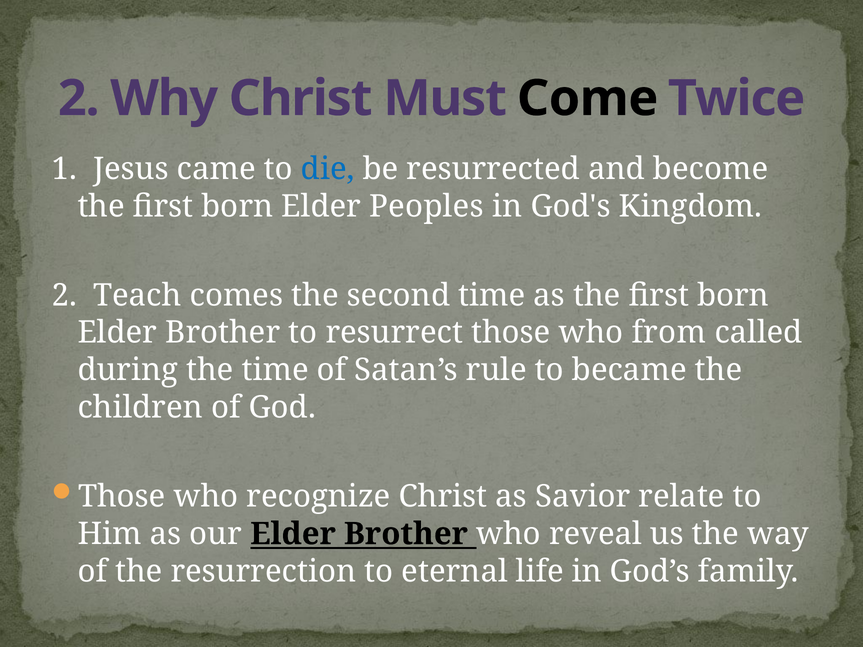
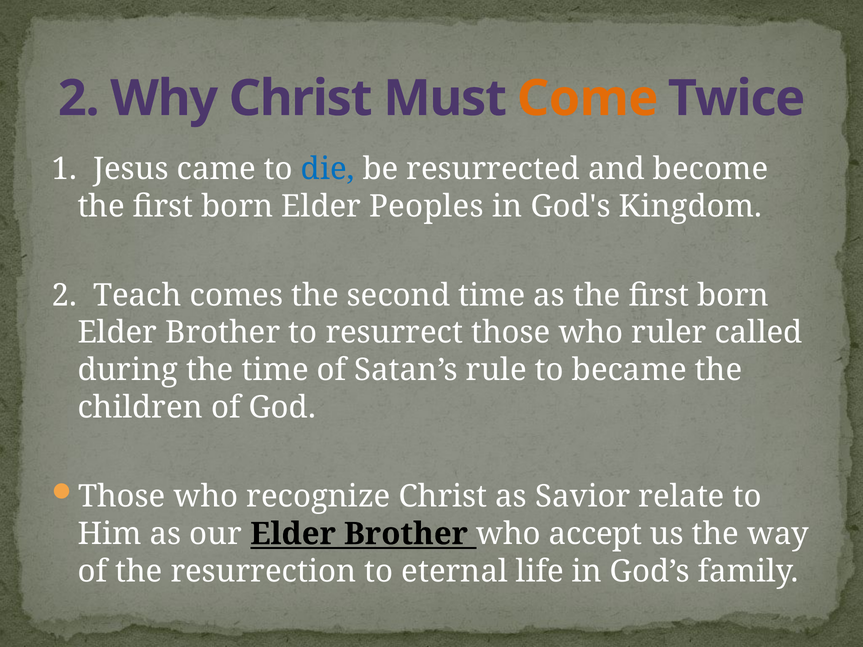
Come colour: black -> orange
from: from -> ruler
reveal: reveal -> accept
